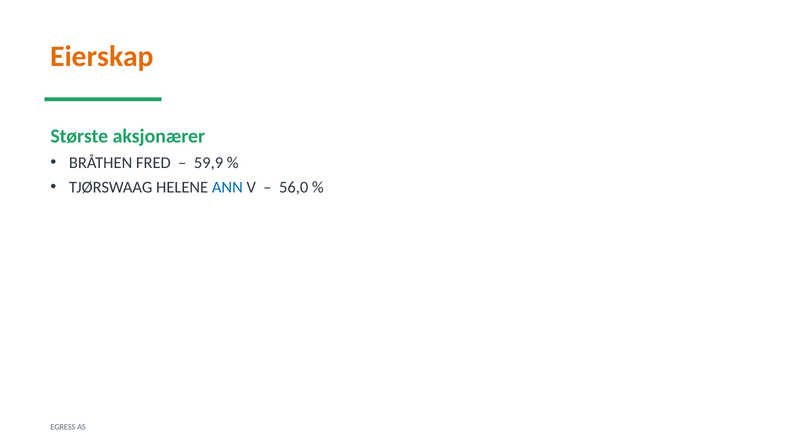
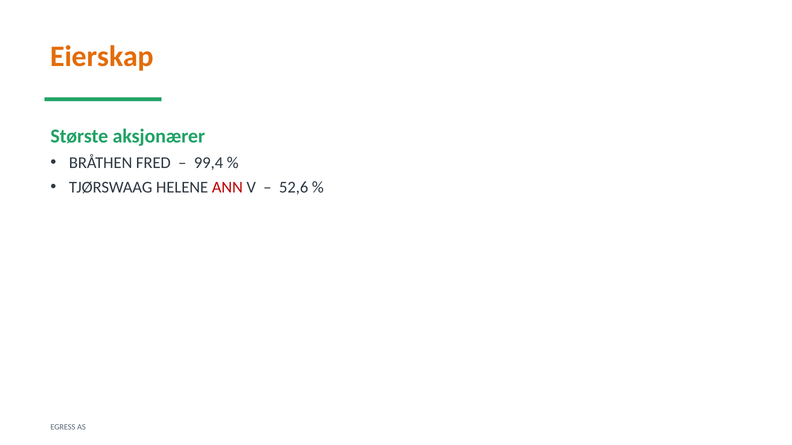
59,9: 59,9 -> 99,4
ANN colour: blue -> red
56,0: 56,0 -> 52,6
